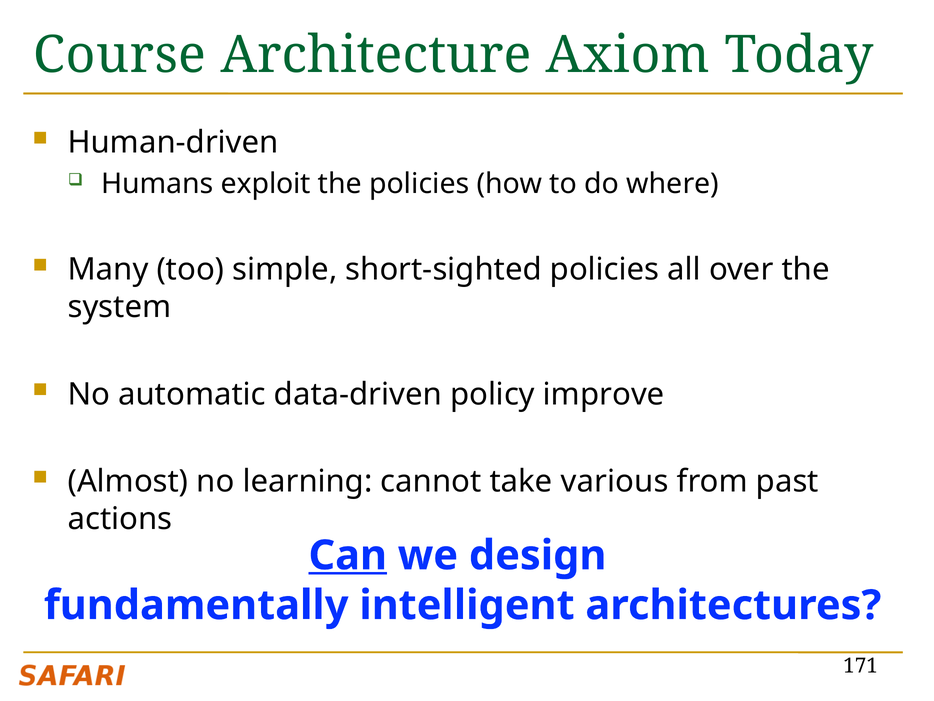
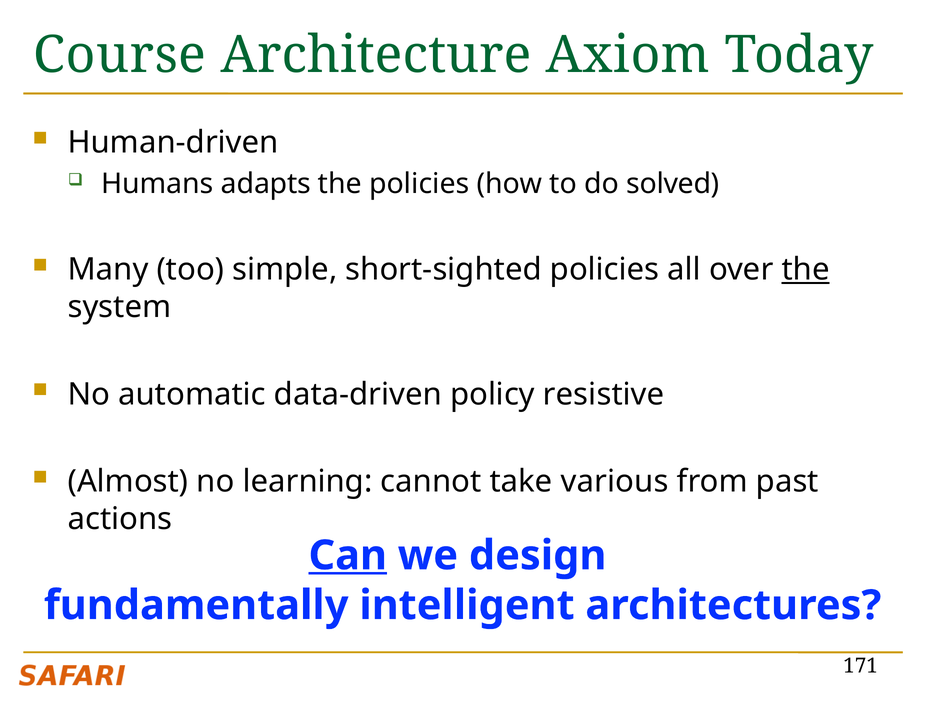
exploit: exploit -> adapts
where: where -> solved
the at (806, 270) underline: none -> present
improve: improve -> resistive
